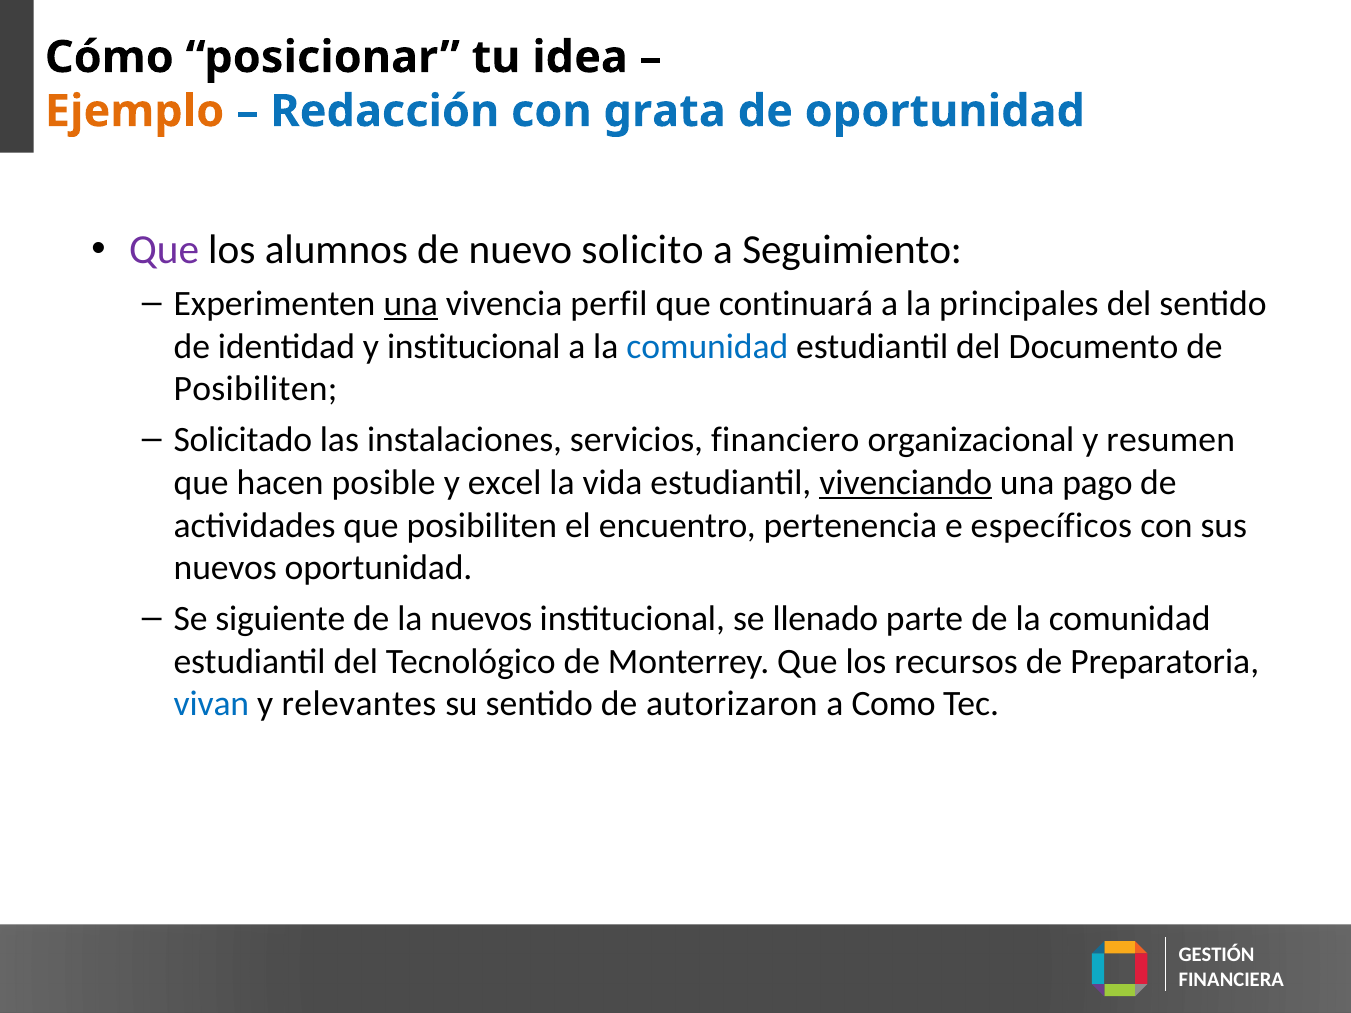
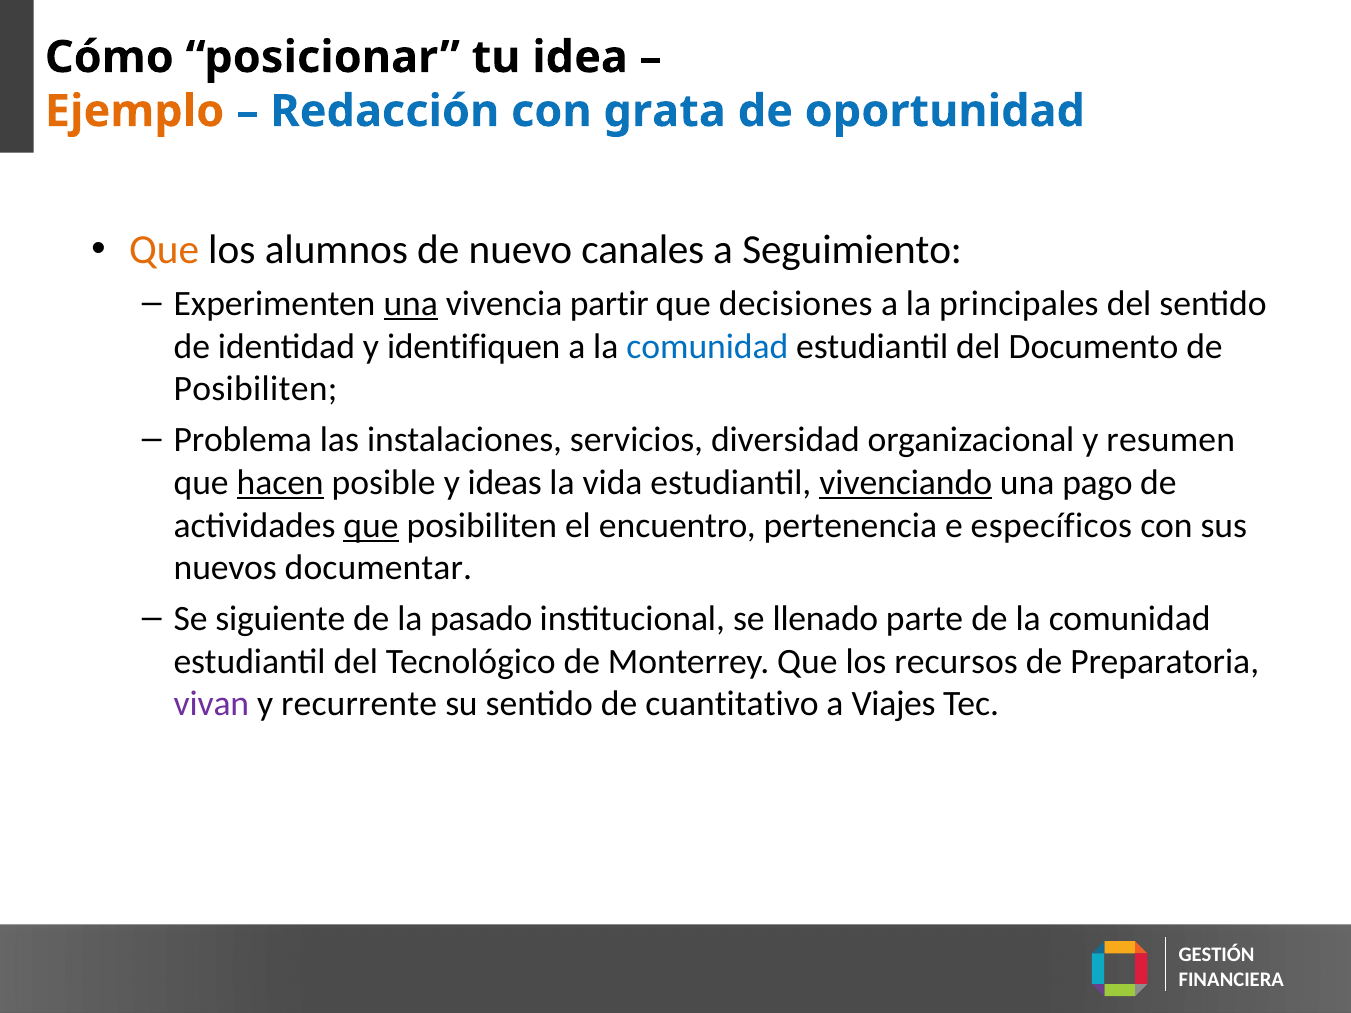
Que at (164, 250) colour: purple -> orange
solicito: solicito -> canales
perfil: perfil -> partir
continuará: continuará -> decisiones
y institucional: institucional -> identifiquen
Solicitado: Solicitado -> Problema
financiero: financiero -> diversidad
hacen underline: none -> present
excel: excel -> ideas
que at (371, 525) underline: none -> present
nuevos oportunidad: oportunidad -> documentar
la nuevos: nuevos -> pasado
vivan colour: blue -> purple
relevantes: relevantes -> recurrente
autorizaron: autorizaron -> cuantitativo
Como: Como -> Viajes
